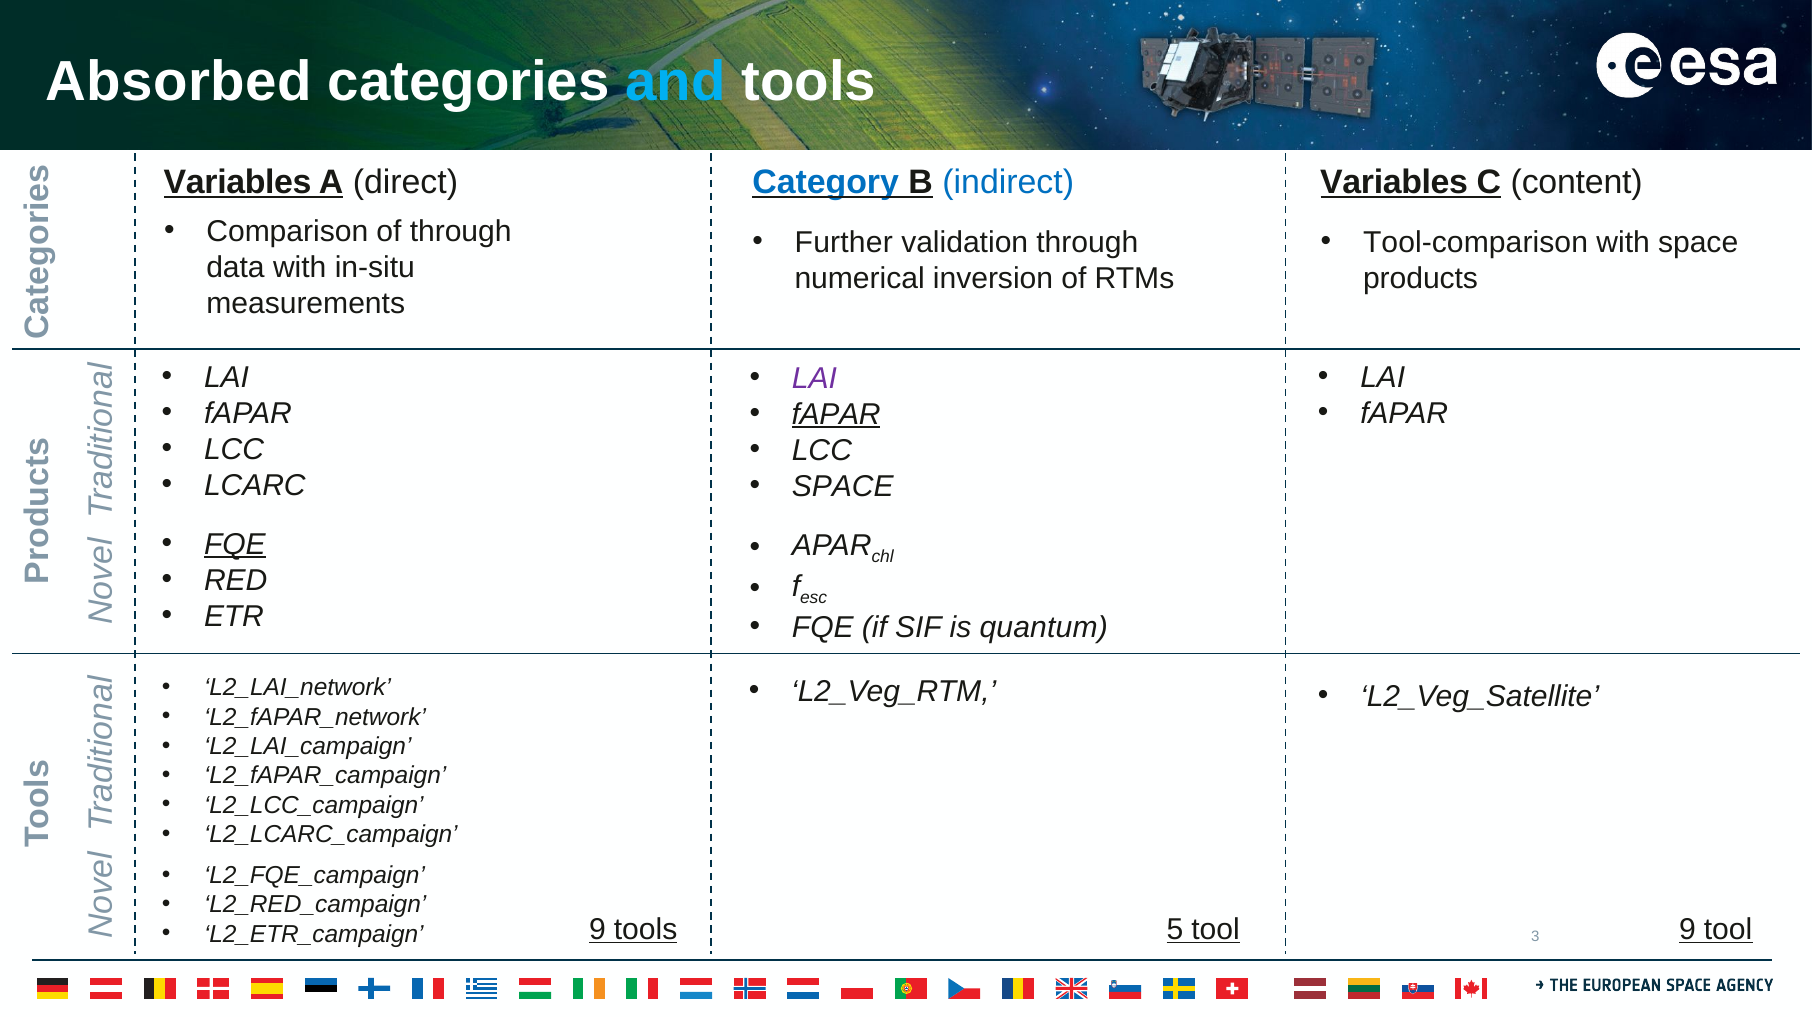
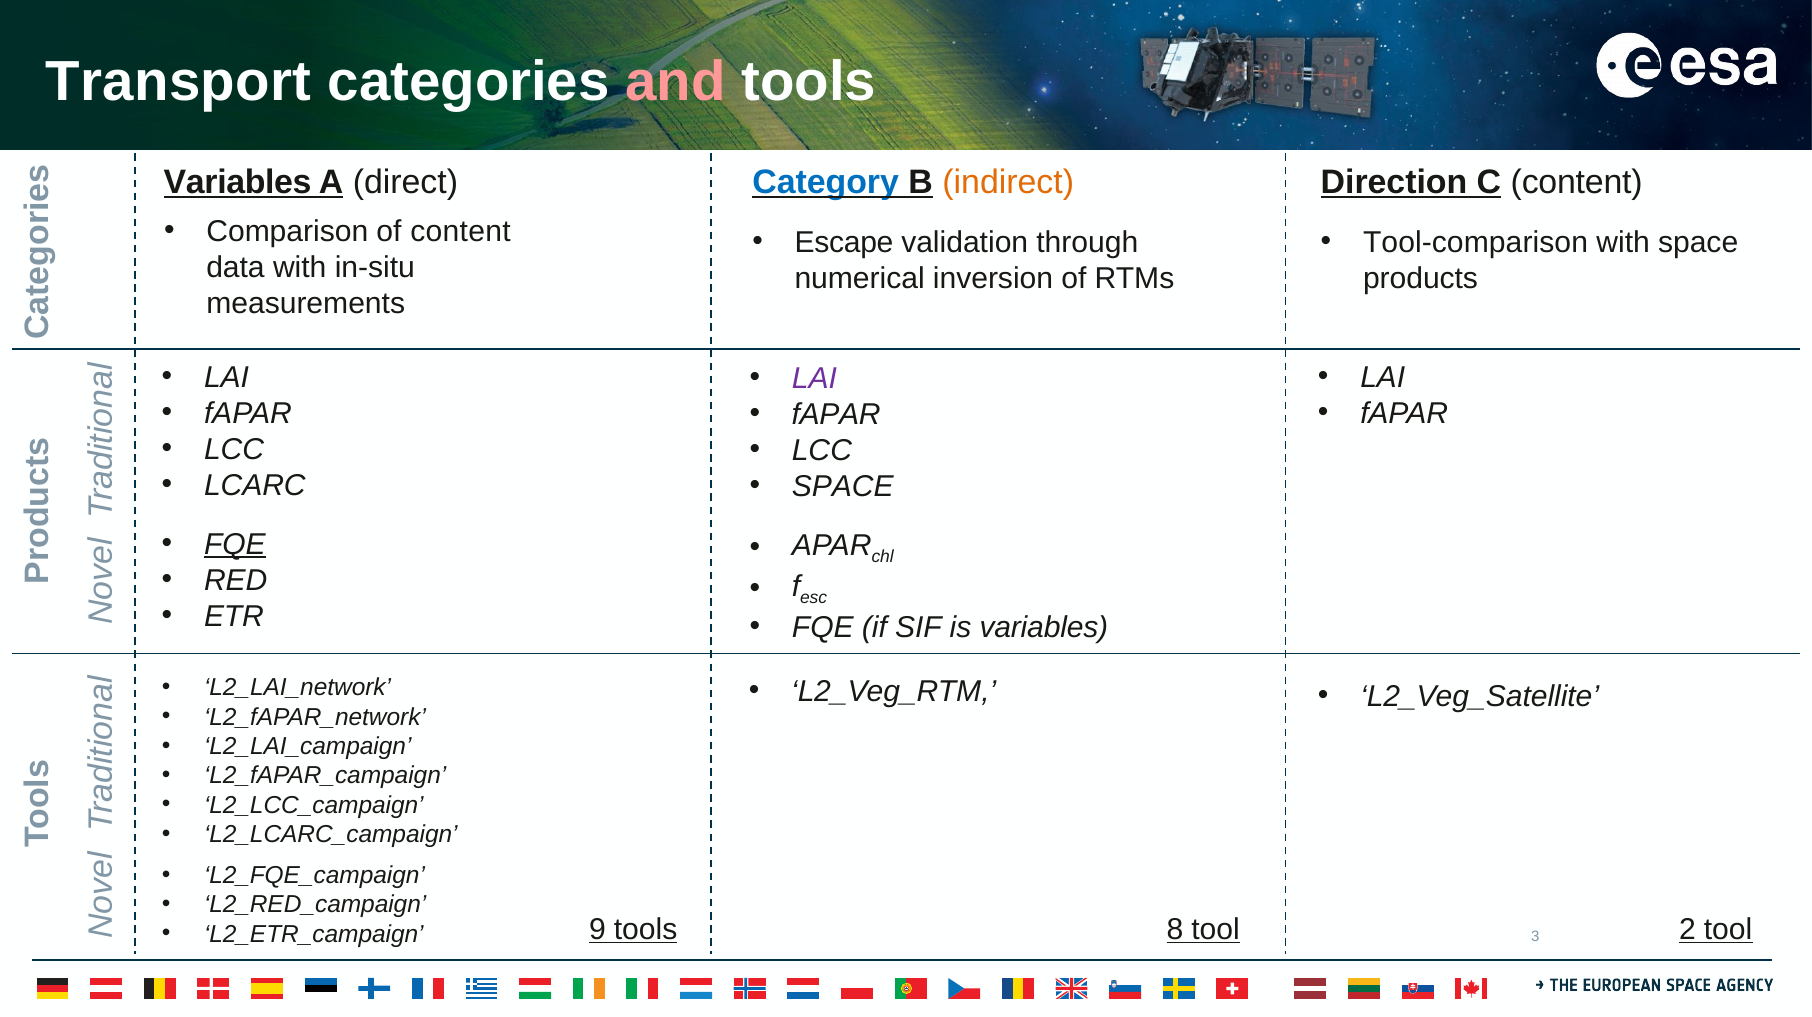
Absorbed: Absorbed -> Transport
and colour: light blue -> pink
indirect colour: blue -> orange
Variables at (1394, 182): Variables -> Direction
of through: through -> content
Further: Further -> Escape
fAPAR at (836, 414) underline: present -> none
is quantum: quantum -> variables
5: 5 -> 8
tool 9: 9 -> 2
